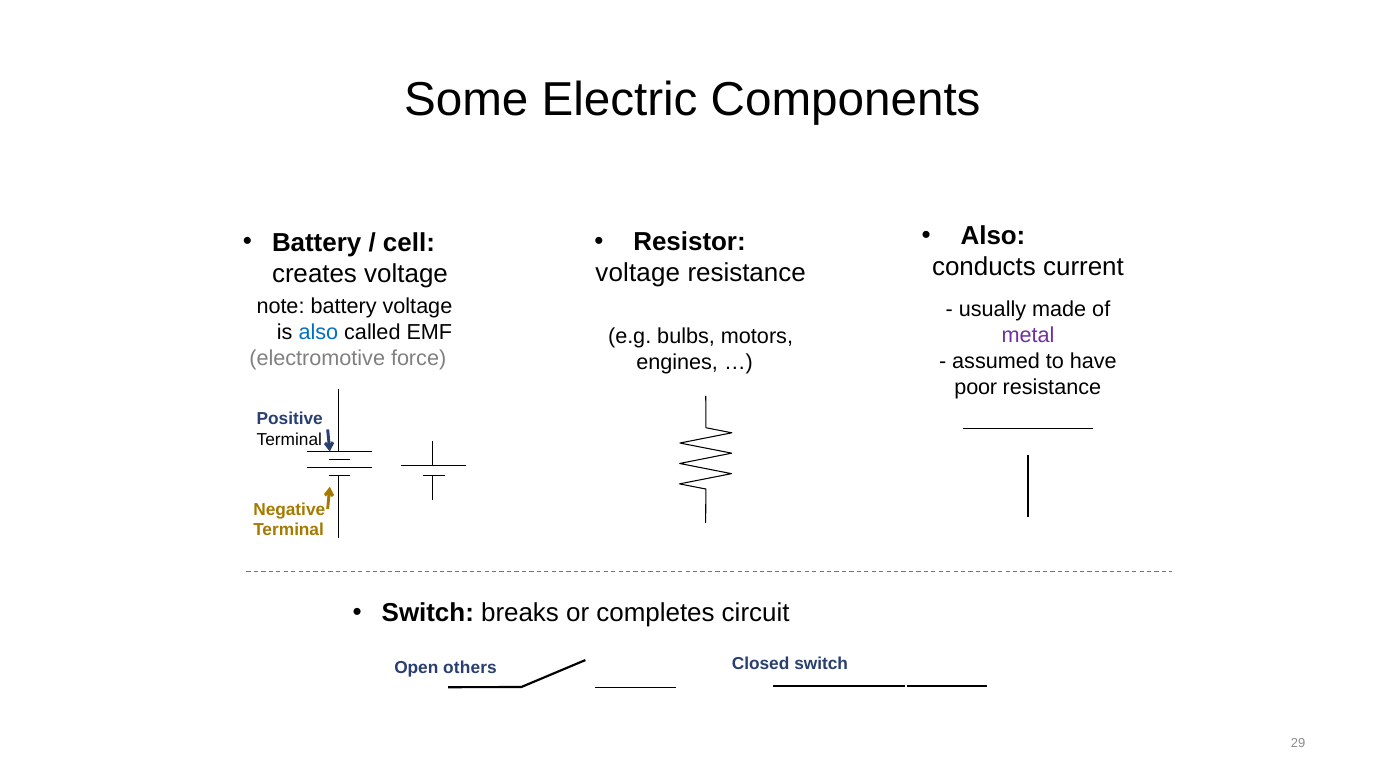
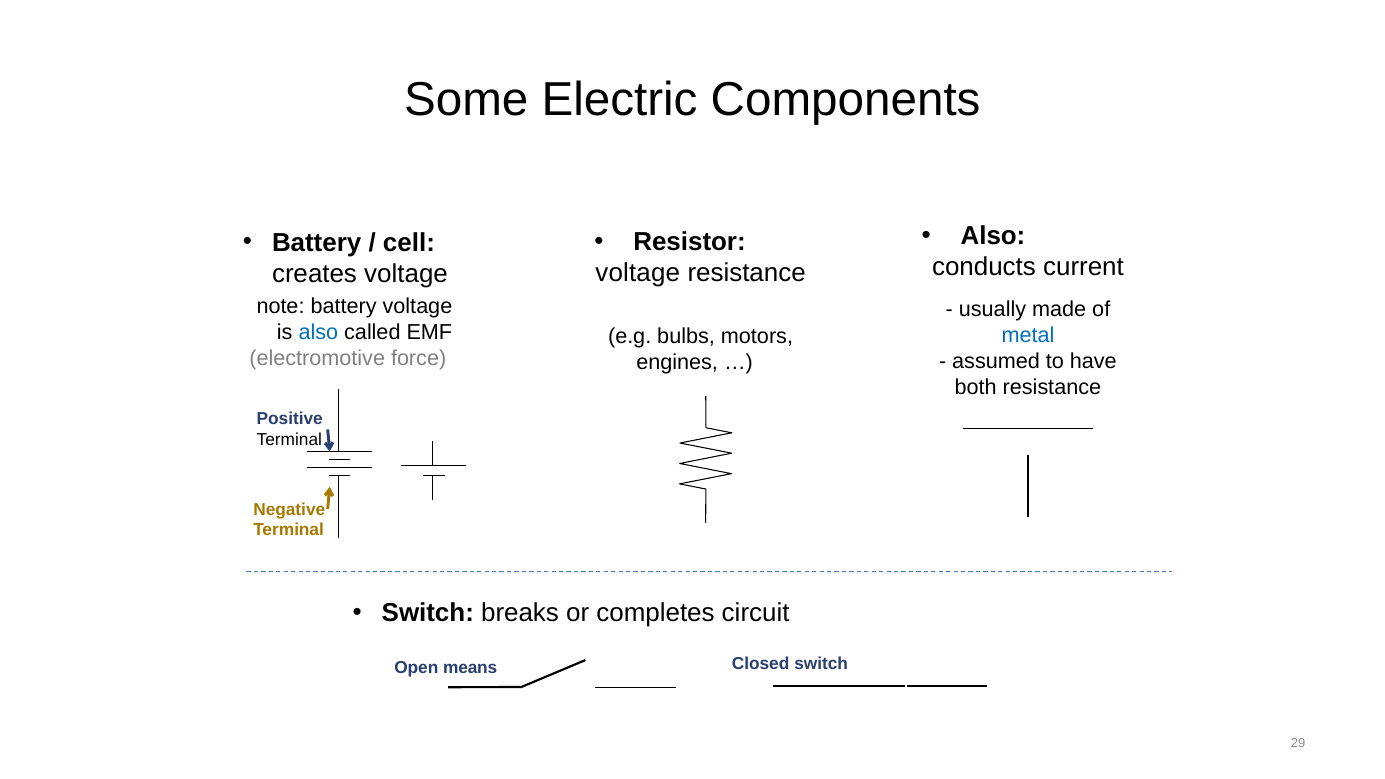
metal colour: purple -> blue
poor: poor -> both
others: others -> means
